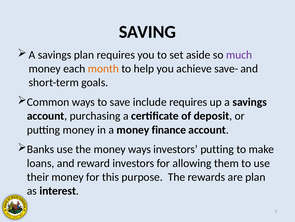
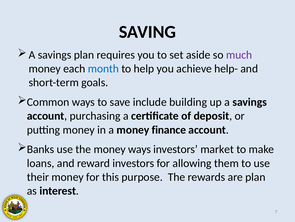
month colour: orange -> blue
save-: save- -> help-
include requires: requires -> building
investors putting: putting -> market
